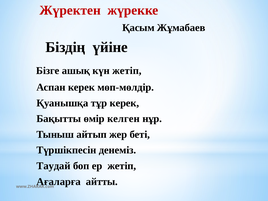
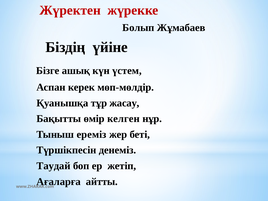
Қасым: Қасым -> Болып
күн жетіп: жетіп -> үстем
тұр керек: керек -> жасау
айтып: айтып -> ереміз
